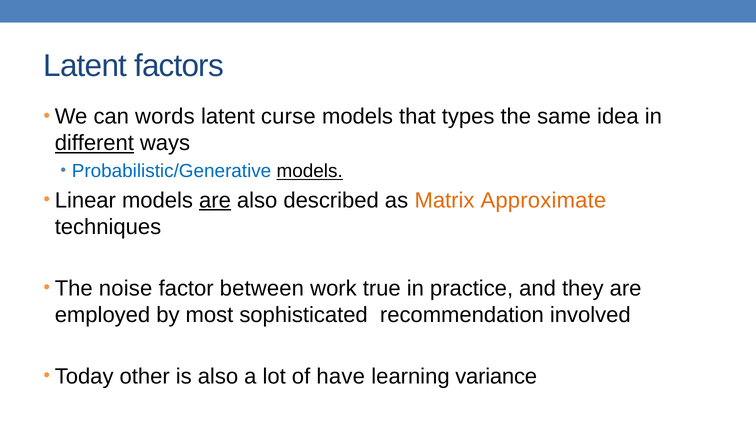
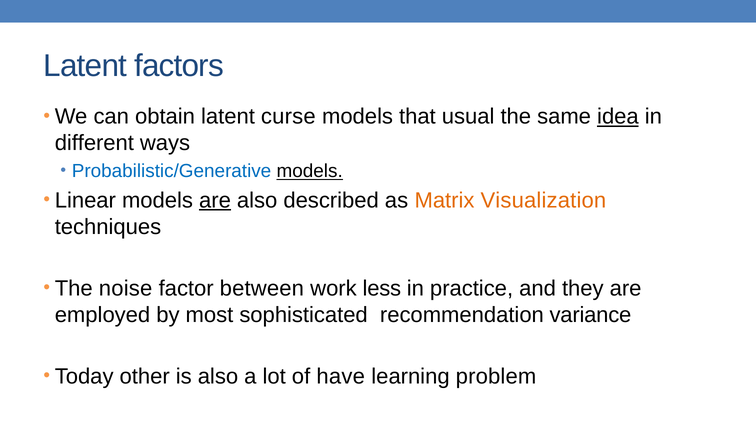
words: words -> obtain
types: types -> usual
idea underline: none -> present
different underline: present -> none
Approximate: Approximate -> Visualization
true: true -> less
involved: involved -> variance
variance: variance -> problem
